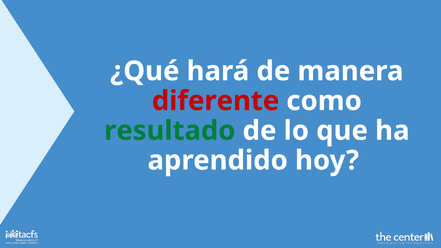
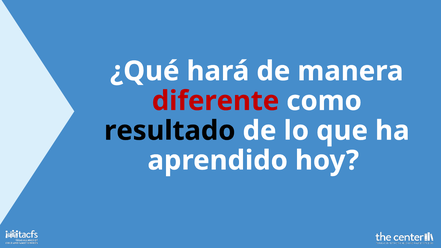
resultado colour: green -> black
